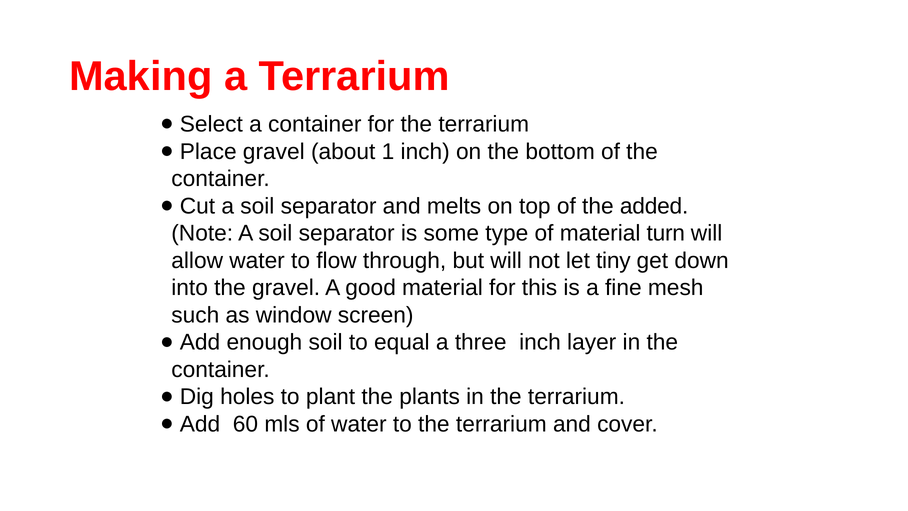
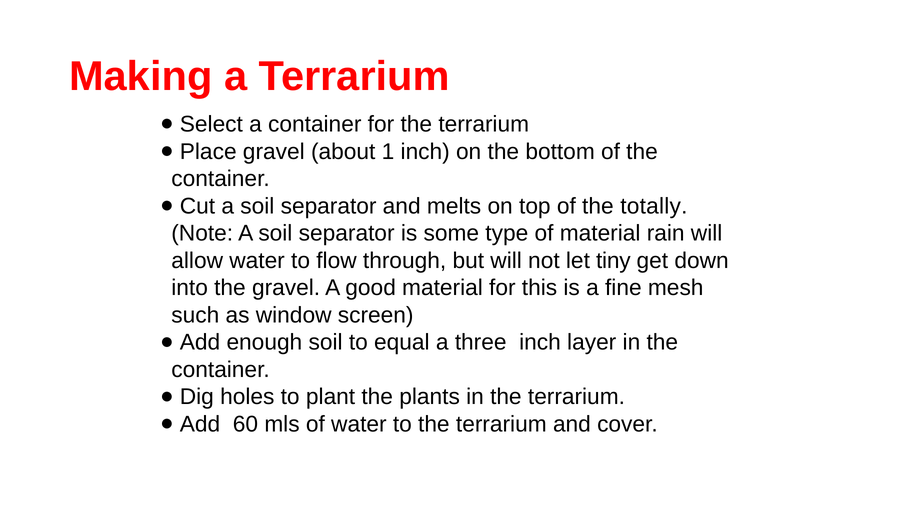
added: added -> totally
turn: turn -> rain
